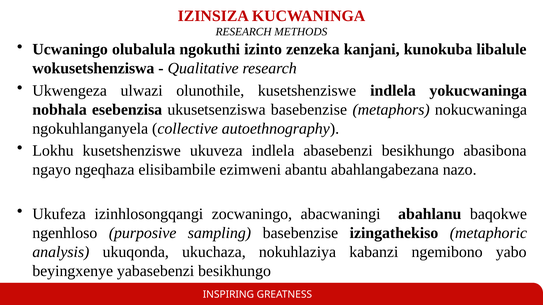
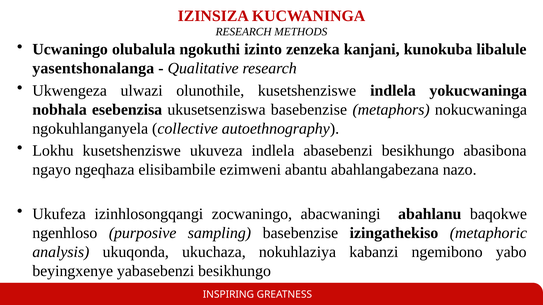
wokusetshenziswa: wokusetshenziswa -> yasentshonalanga
